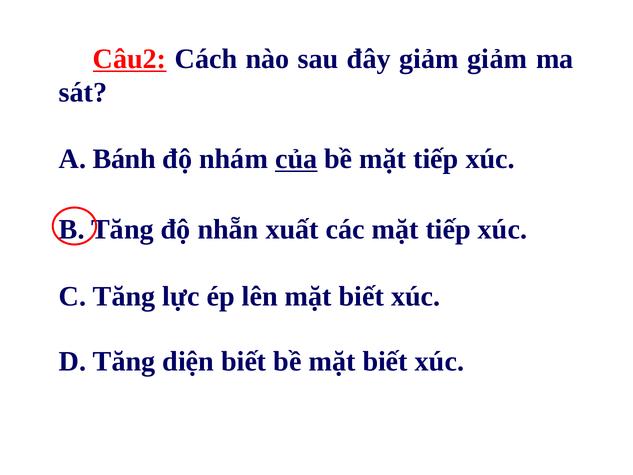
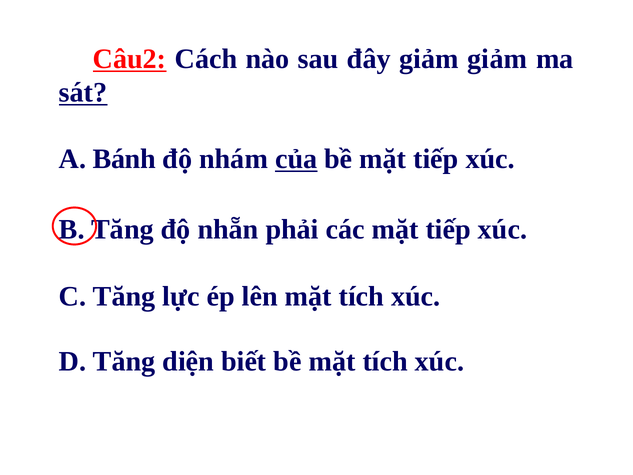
sát underline: none -> present
xuất: xuất -> phải
lên mặt biết: biết -> tích
bề mặt biết: biết -> tích
